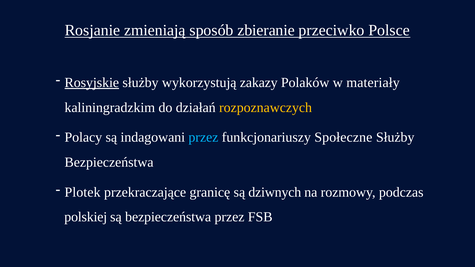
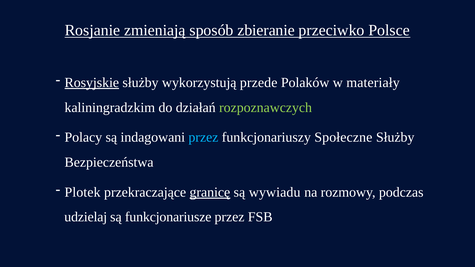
zakazy: zakazy -> przede
rozpoznawczych colour: yellow -> light green
granicę underline: none -> present
dziwnych: dziwnych -> wywiadu
polskiej: polskiej -> udzielaj
są bezpieczeństwa: bezpieczeństwa -> funkcjonariusze
